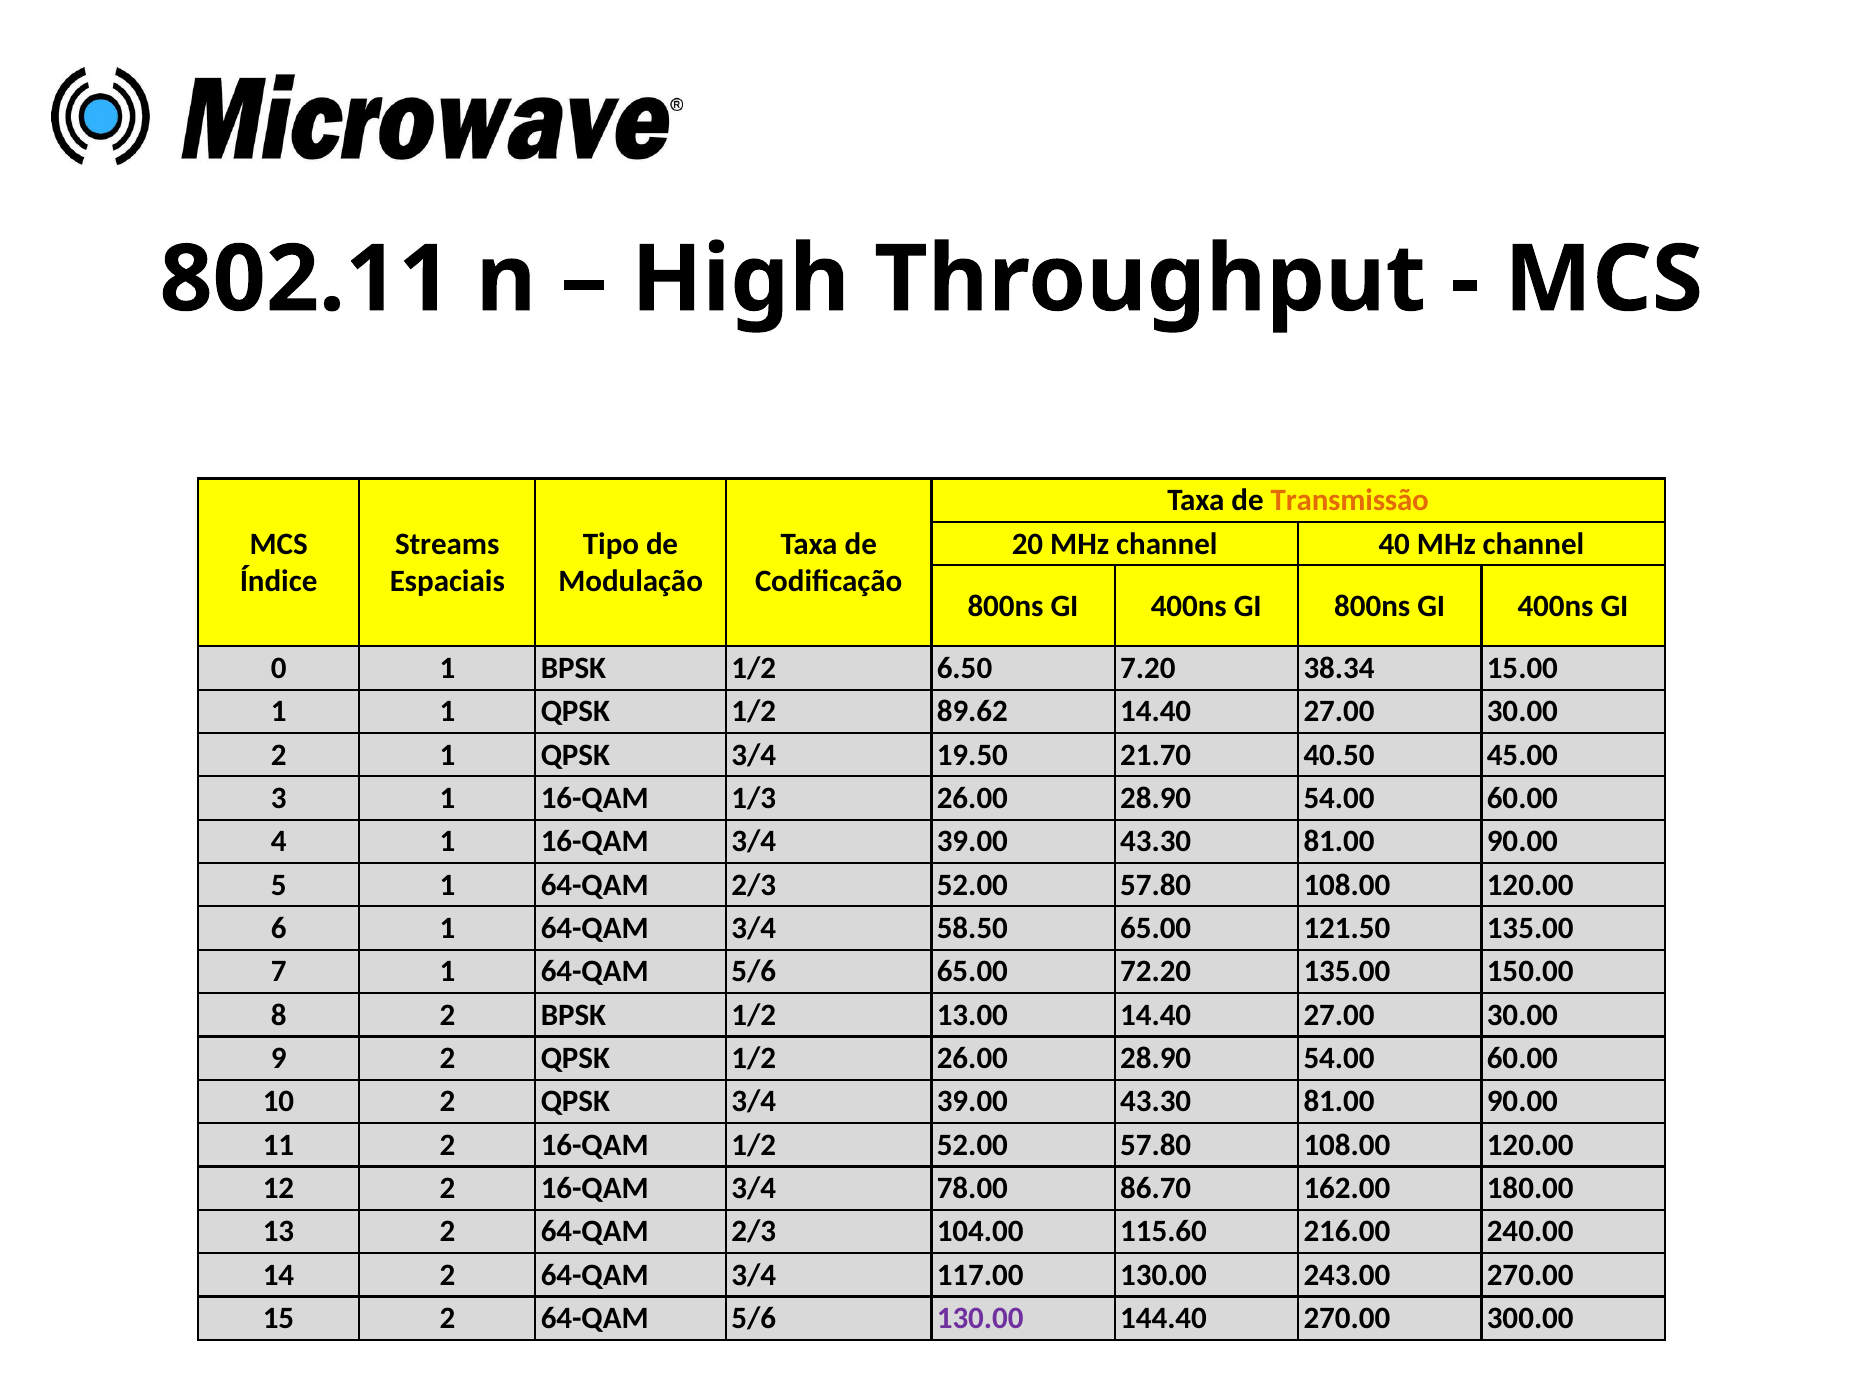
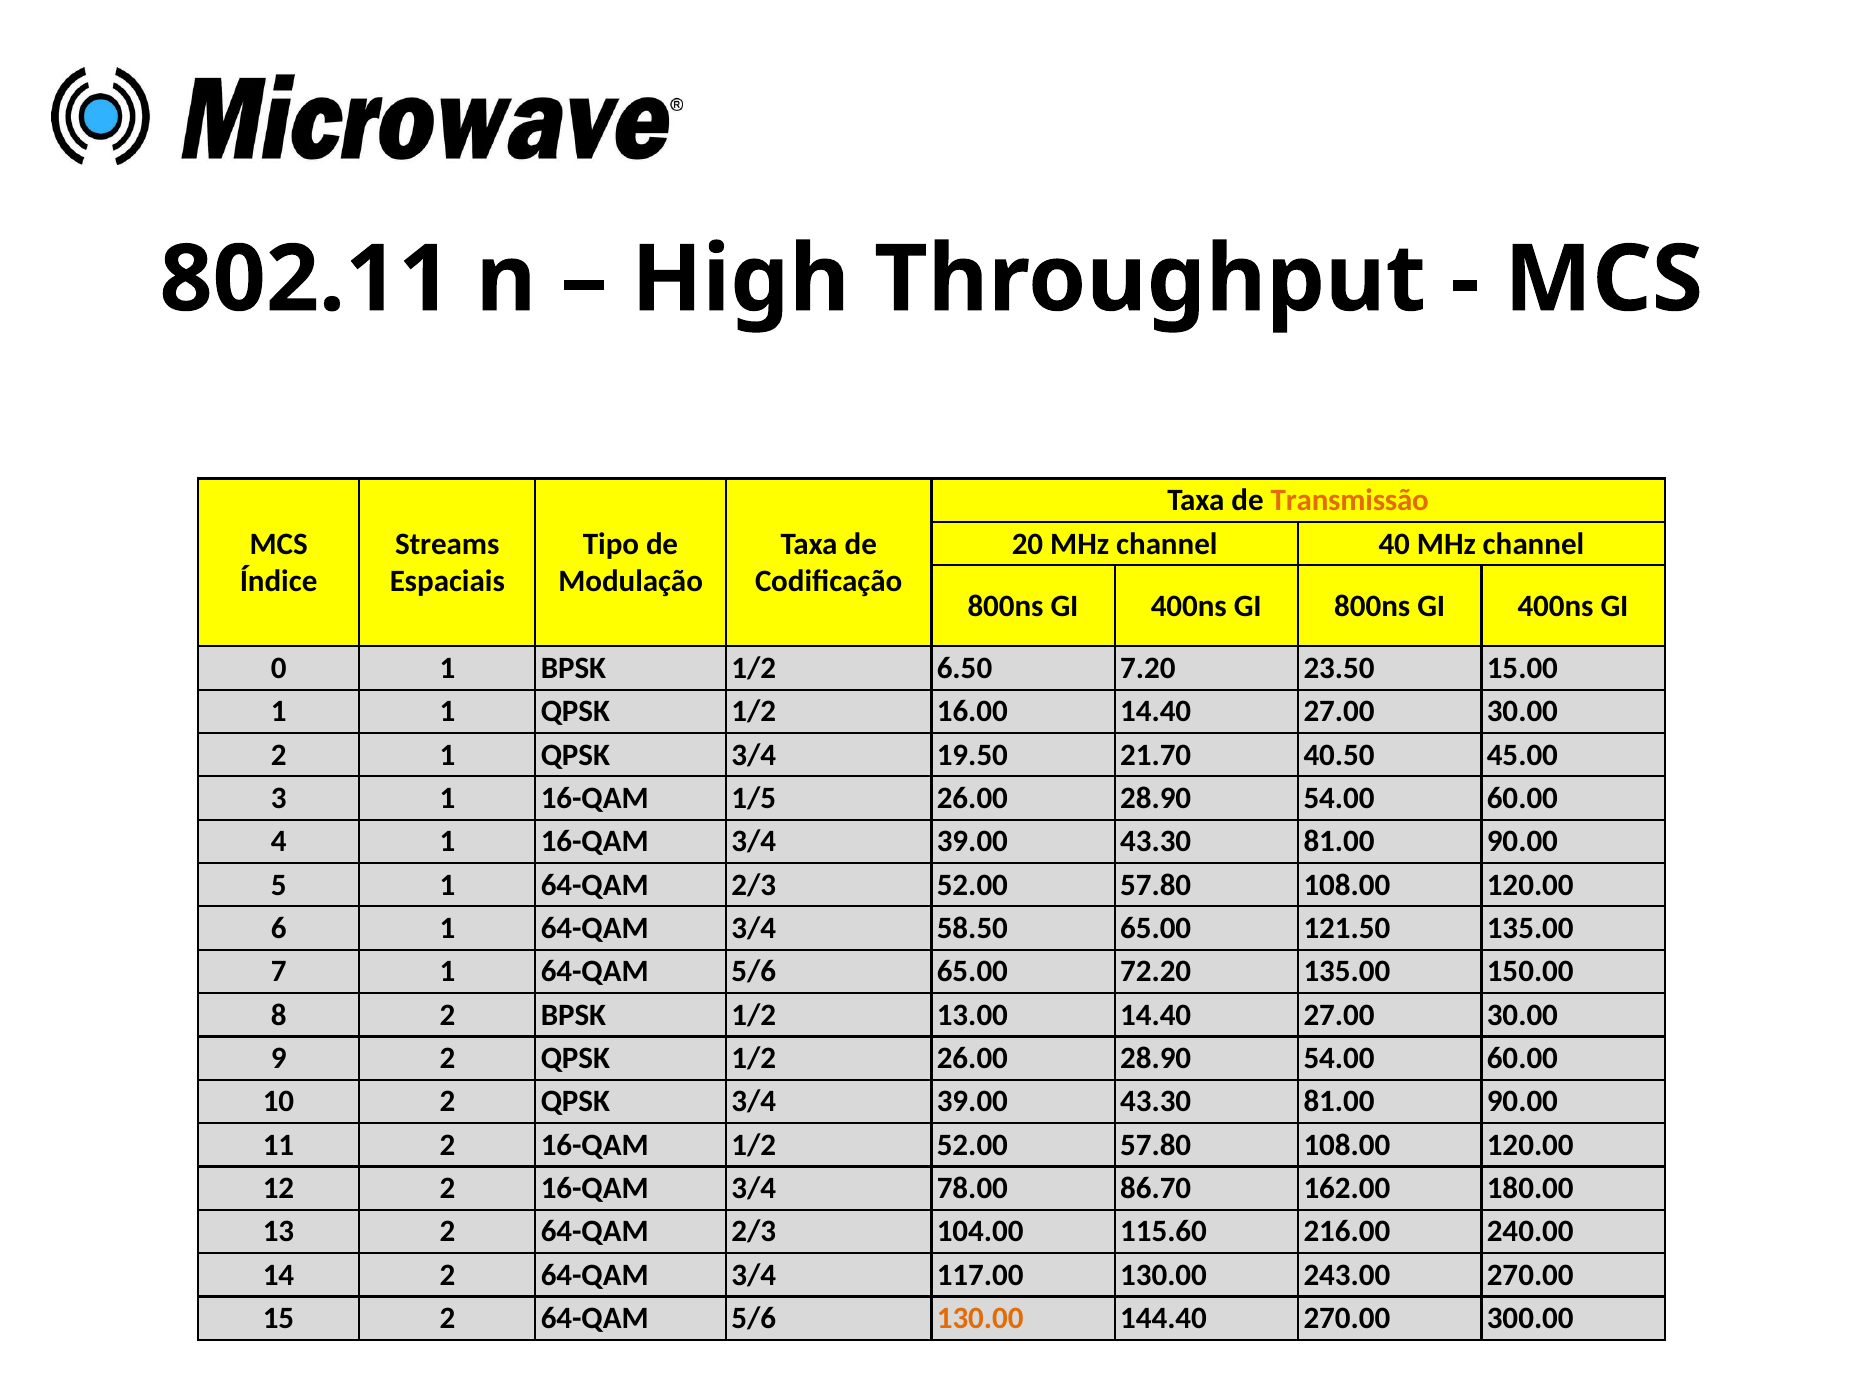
38.34: 38.34 -> 23.50
89.62: 89.62 -> 16.00
1/3: 1/3 -> 1/5
130.00 at (980, 1319) colour: purple -> orange
